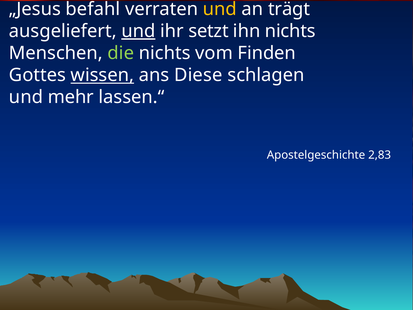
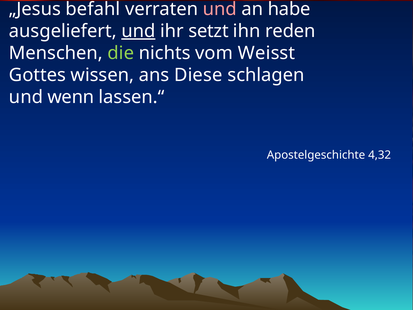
und at (220, 9) colour: yellow -> pink
trägt: trägt -> habe
ihn nichts: nichts -> reden
Finden: Finden -> Weisst
wissen underline: present -> none
mehr: mehr -> wenn
2,83: 2,83 -> 4,32
